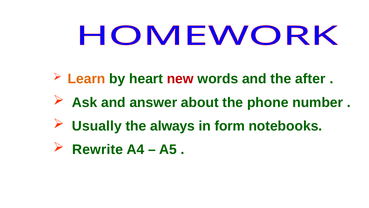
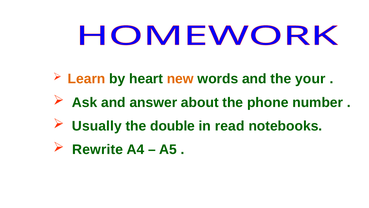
new colour: red -> orange
after: after -> your
always: always -> double
form: form -> read
